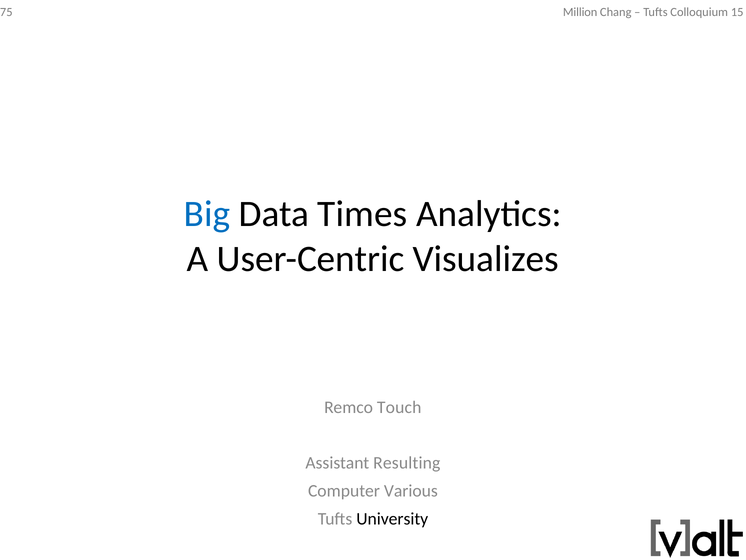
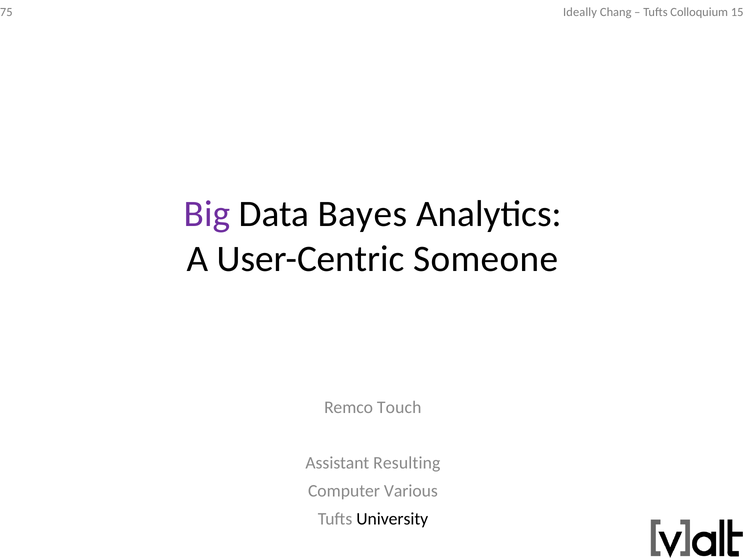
Million: Million -> Ideally
Big colour: blue -> purple
Times: Times -> Bayes
Visualizes: Visualizes -> Someone
